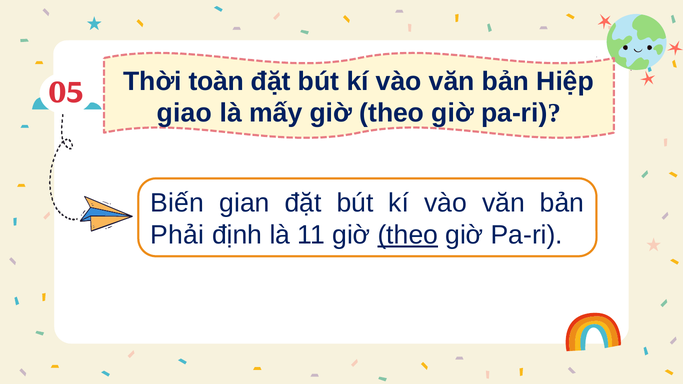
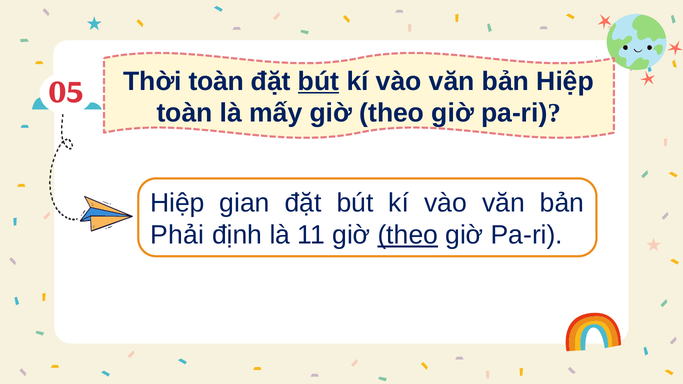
bút at (319, 81) underline: none -> present
giao at (184, 113): giao -> toàn
Biến at (177, 203): Biến -> Hiệp
